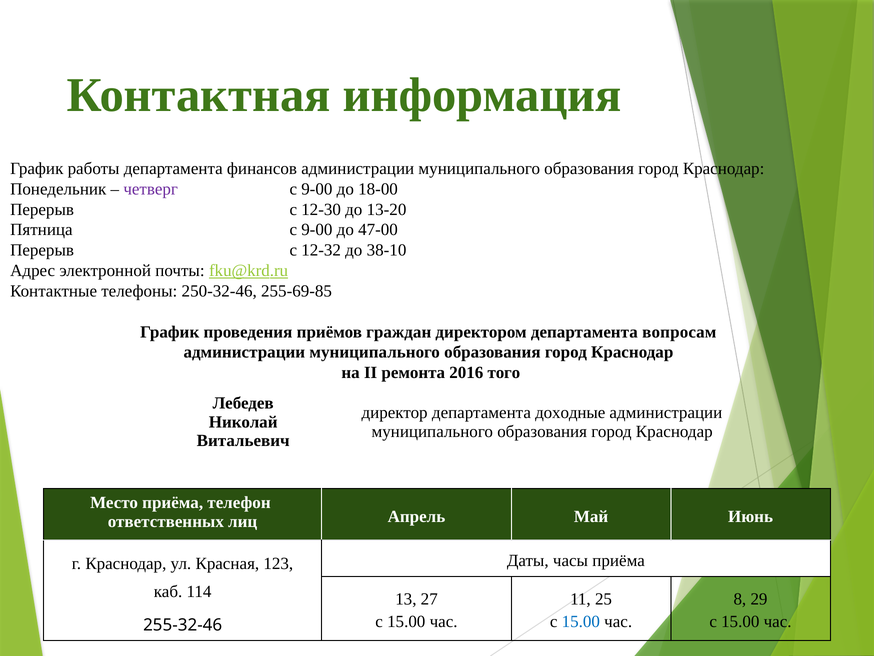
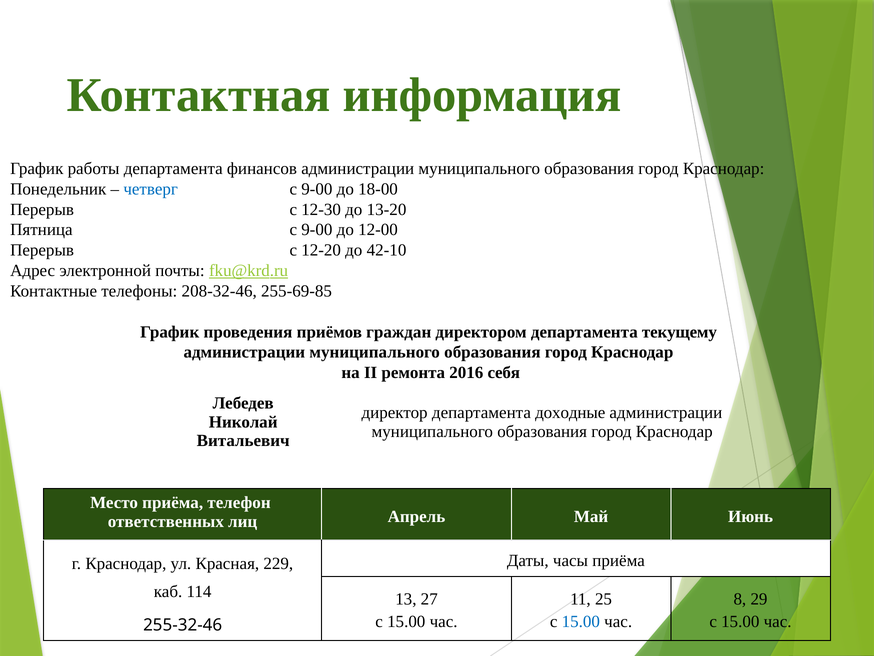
четверг colour: purple -> blue
47-00: 47-00 -> 12-00
12-32: 12-32 -> 12-20
38-10: 38-10 -> 42-10
250-32-46: 250-32-46 -> 208-32-46
вопросам: вопросам -> текущему
того: того -> себя
123: 123 -> 229
